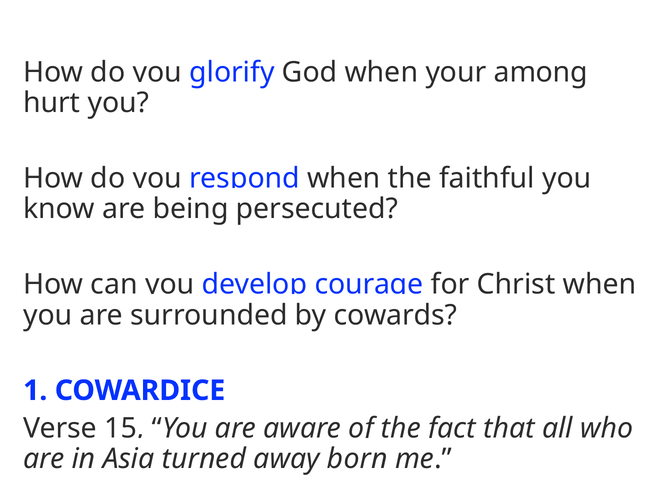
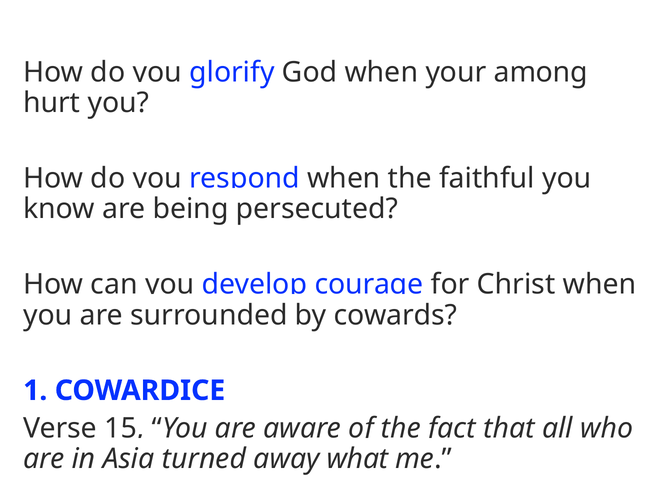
born: born -> what
